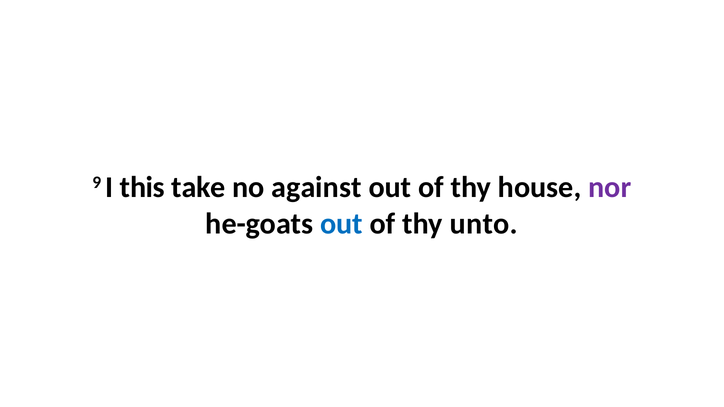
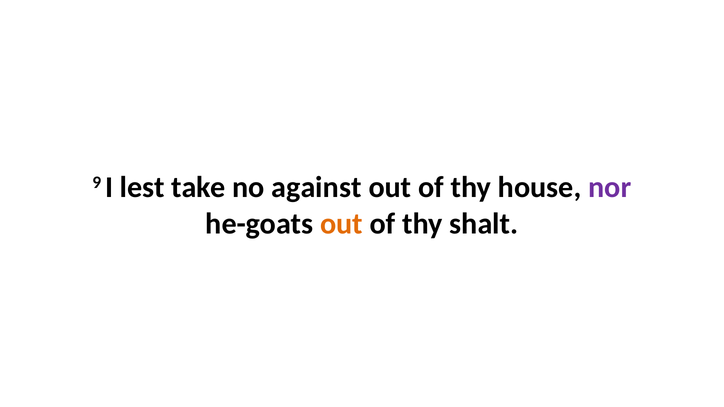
this: this -> lest
out at (341, 224) colour: blue -> orange
unto: unto -> shalt
